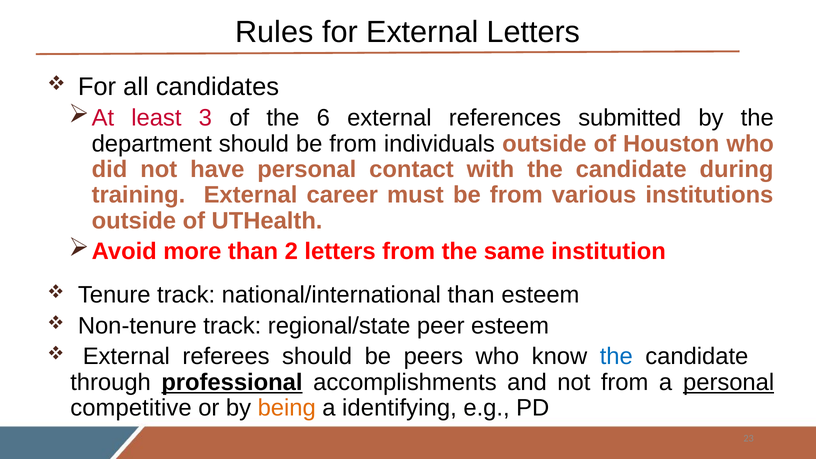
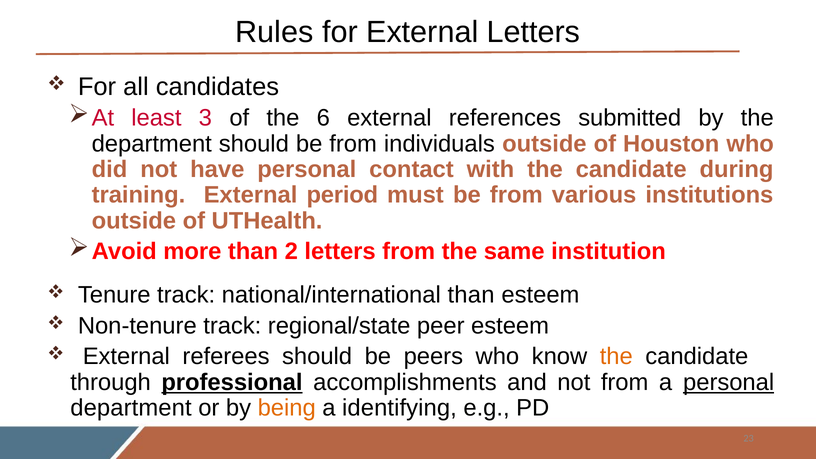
career: career -> period
the at (616, 357) colour: blue -> orange
competitive at (131, 408): competitive -> department
